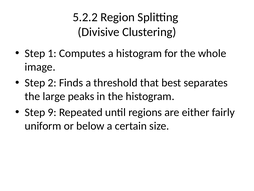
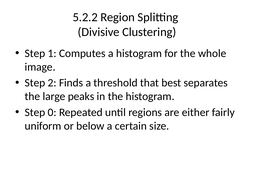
9: 9 -> 0
